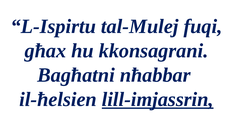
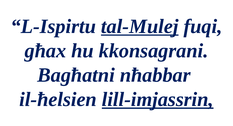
tal-Mulej underline: none -> present
